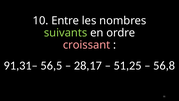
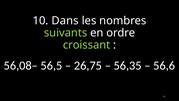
Entre: Entre -> Dans
croissant colour: pink -> light green
91,31–: 91,31– -> 56,08–
28,17: 28,17 -> 26,75
51,25: 51,25 -> 56,35
56,8: 56,8 -> 56,6
